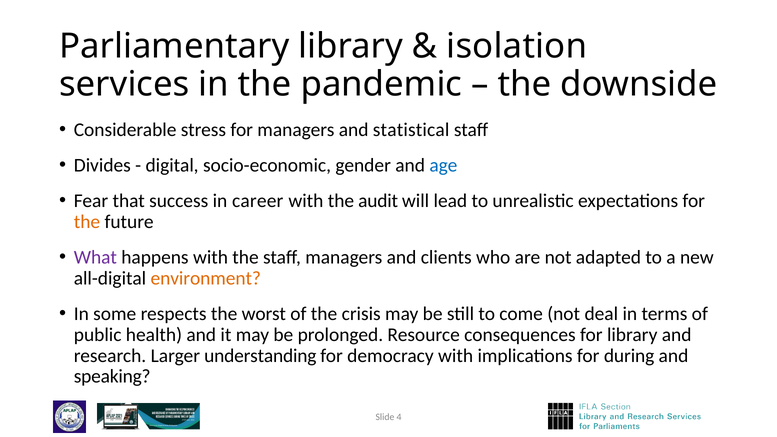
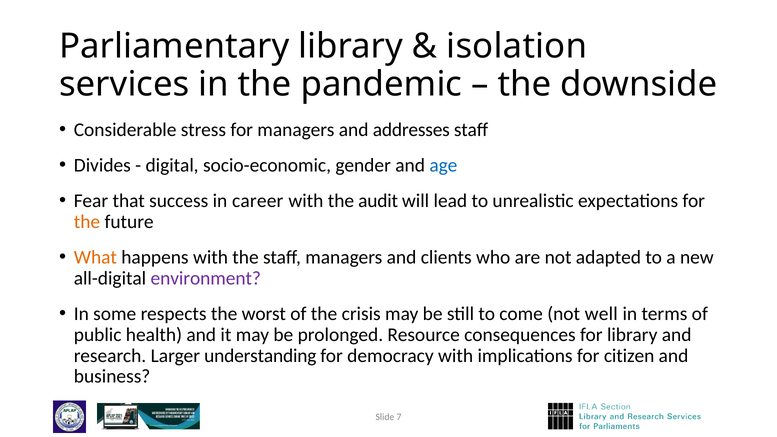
statistical: statistical -> addresses
What colour: purple -> orange
environment colour: orange -> purple
deal: deal -> well
during: during -> citizen
speaking: speaking -> business
4: 4 -> 7
